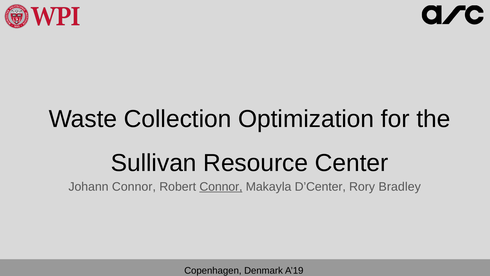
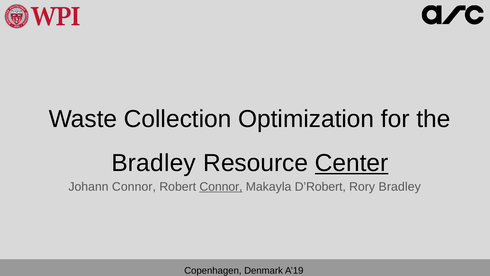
Sullivan at (154, 163): Sullivan -> Bradley
Center underline: none -> present
D’Center: D’Center -> D’Robert
